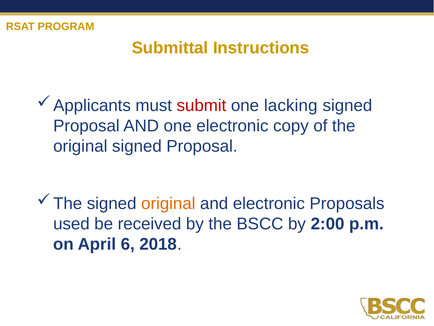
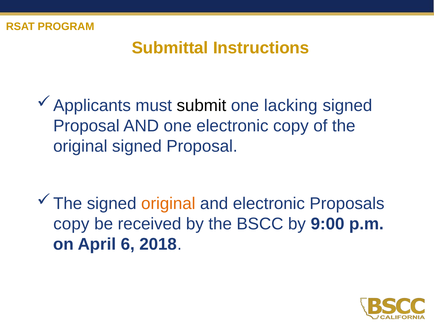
submit colour: red -> black
used at (71, 224): used -> copy
2:00: 2:00 -> 9:00
